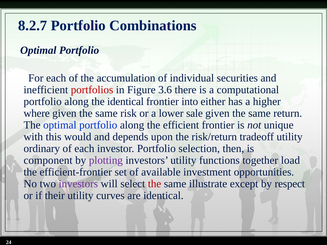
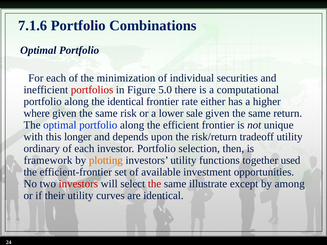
8.2.7: 8.2.7 -> 7.1.6
accumulation: accumulation -> minimization
3.6: 3.6 -> 5.0
into: into -> rate
would: would -> longer
component: component -> framework
plotting colour: purple -> orange
load: load -> used
investors at (78, 184) colour: purple -> red
respect: respect -> among
